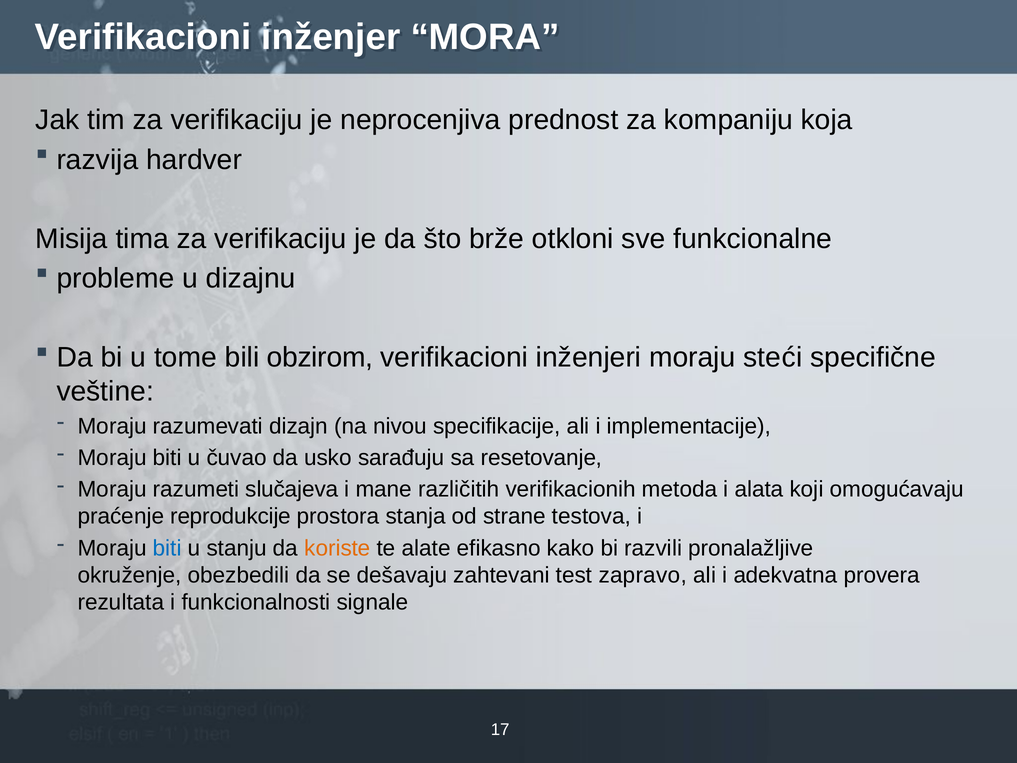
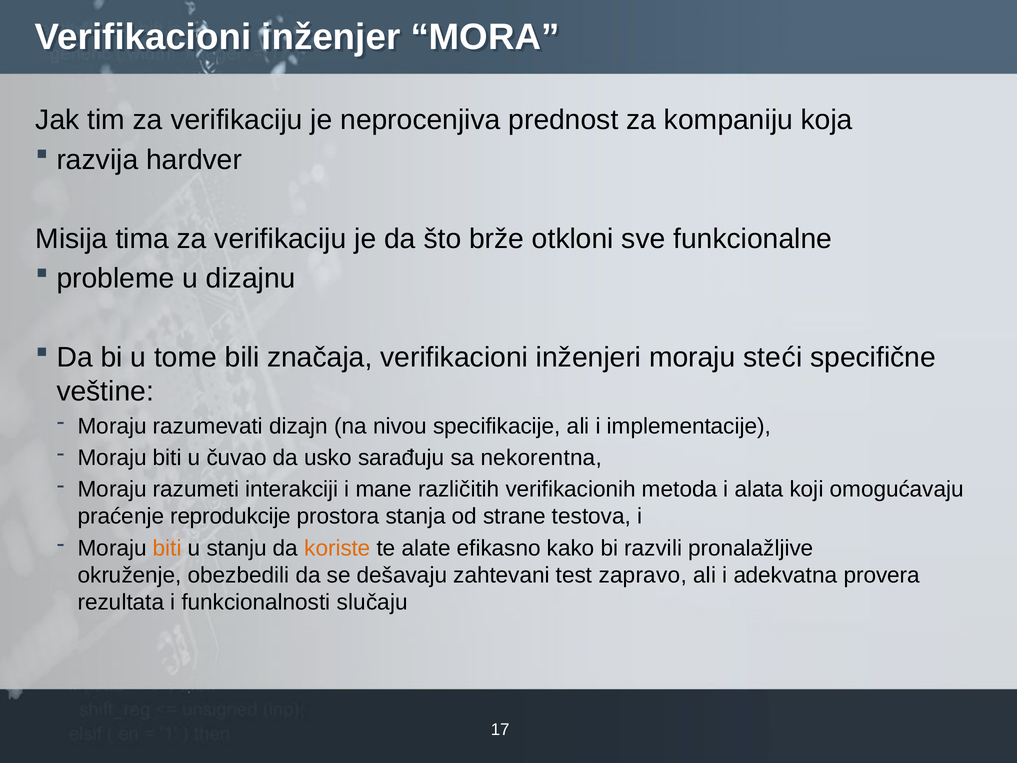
obzirom: obzirom -> značaja
resetovanje: resetovanje -> nekorentna
slučajeva: slučajeva -> interakciji
biti at (167, 548) colour: blue -> orange
signale: signale -> slučaju
